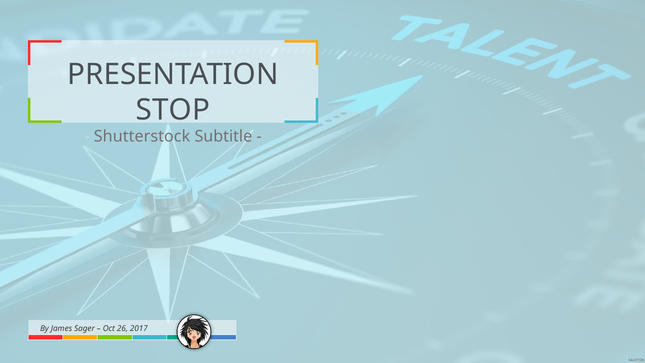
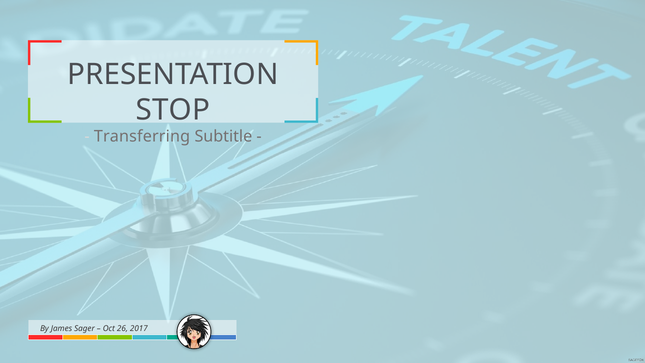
Shutterstock: Shutterstock -> Transferring
